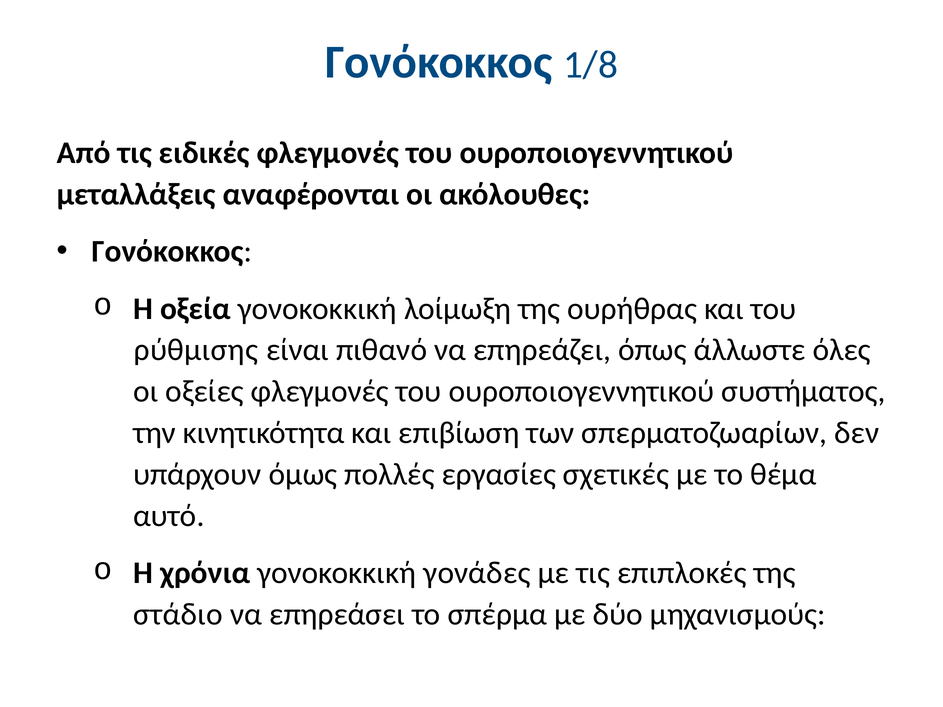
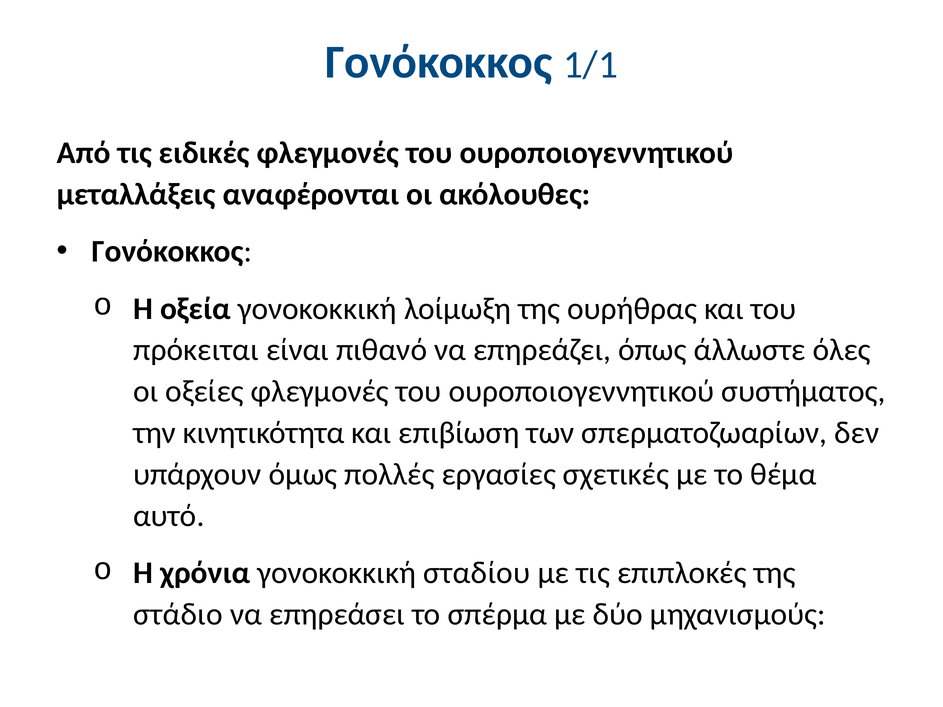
1/8: 1/8 -> 1/1
ρύθμισης: ρύθμισης -> πρόκειται
γονάδες: γονάδες -> σταδίου
